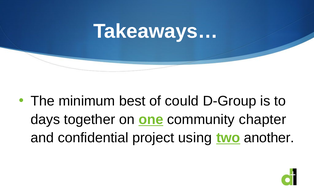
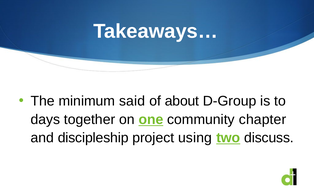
best: best -> said
could: could -> about
confidential: confidential -> discipleship
another: another -> discuss
